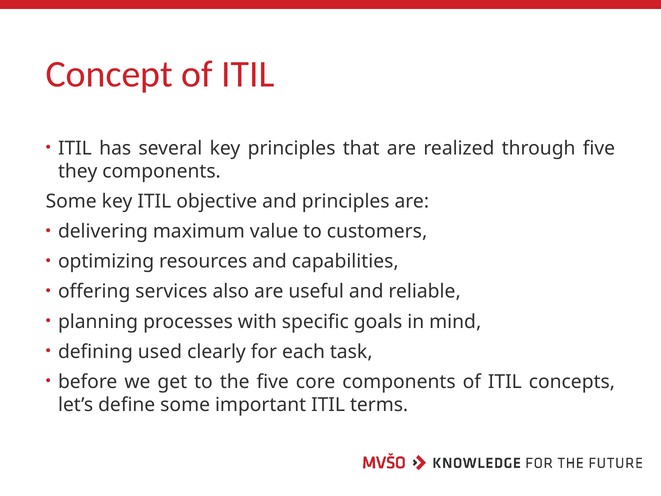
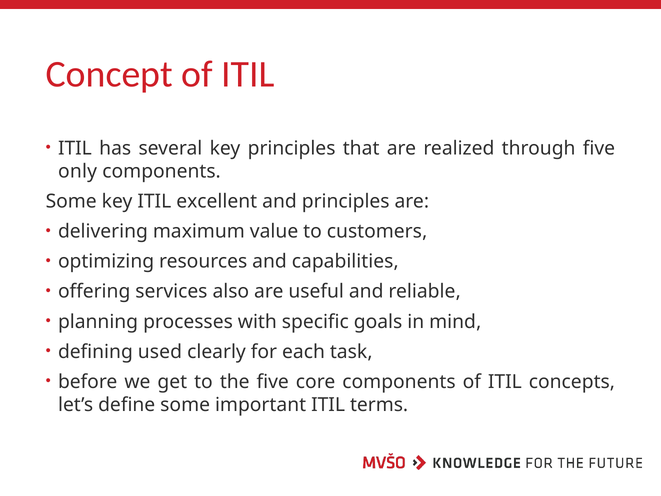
they: they -> only
objective: objective -> excellent
